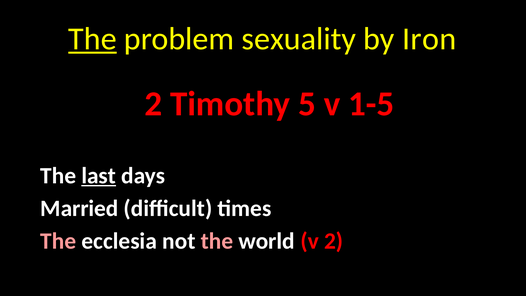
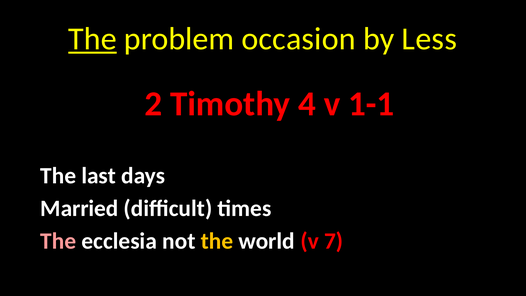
sexuality: sexuality -> occasion
Iron: Iron -> Less
5: 5 -> 4
1-5: 1-5 -> 1-1
last underline: present -> none
the at (217, 241) colour: pink -> yellow
v 2: 2 -> 7
